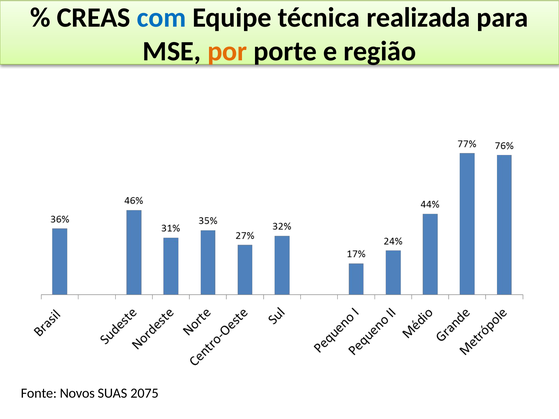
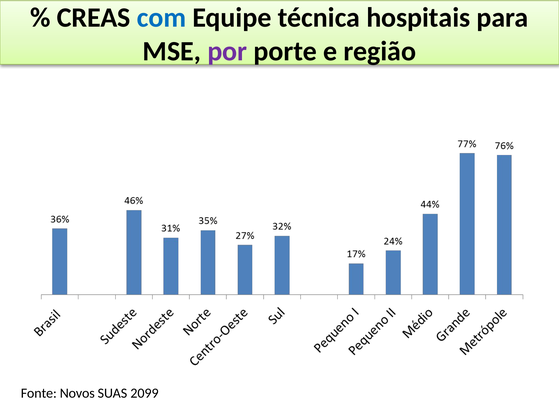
realizada: realizada -> hospitais
por colour: orange -> purple
2075: 2075 -> 2099
